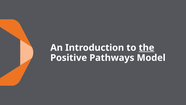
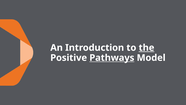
Pathways underline: none -> present
